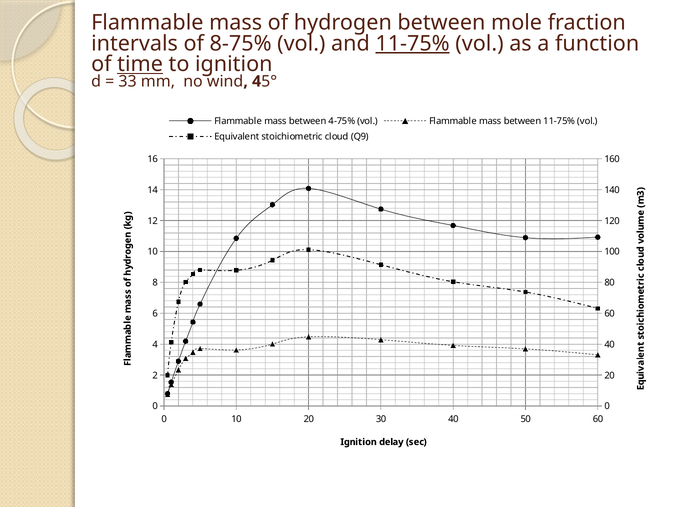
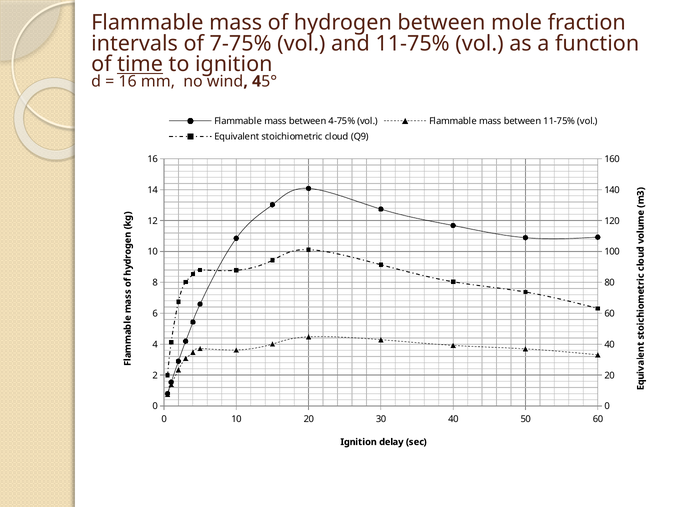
8-75%: 8-75% -> 7-75%
11-75% at (413, 43) underline: present -> none
33 at (128, 81): 33 -> 16
